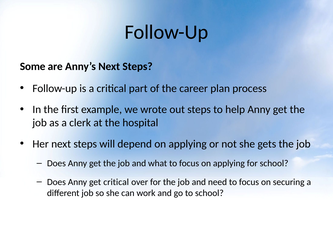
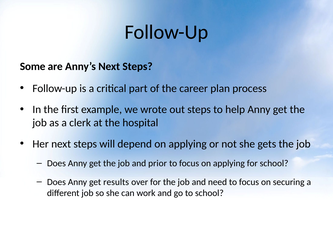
what: what -> prior
get critical: critical -> results
